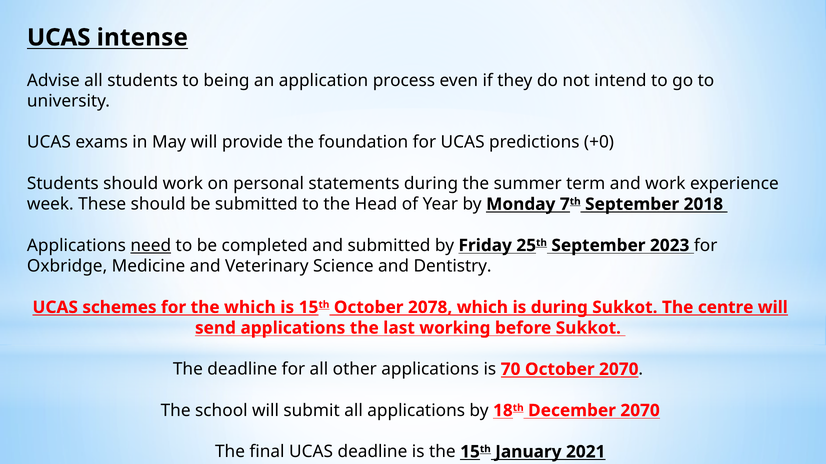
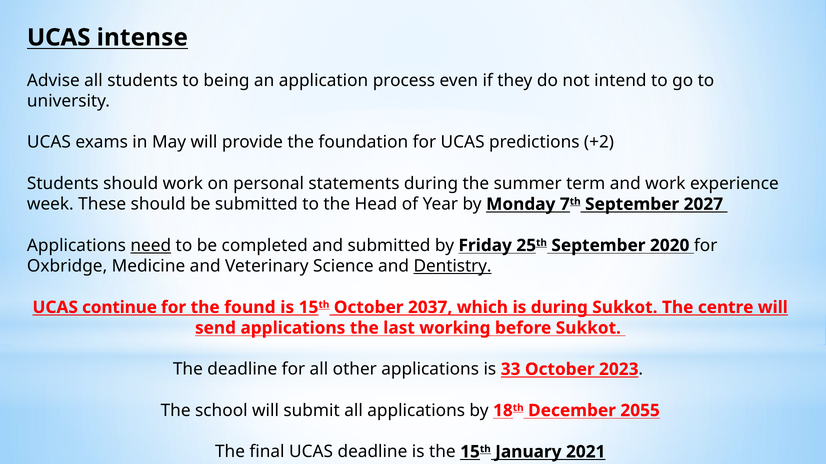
+0: +0 -> +2
2018: 2018 -> 2027
2023: 2023 -> 2020
Dentistry underline: none -> present
schemes: schemes -> continue
the which: which -> found
2078: 2078 -> 2037
70: 70 -> 33
October 2070: 2070 -> 2023
December 2070: 2070 -> 2055
